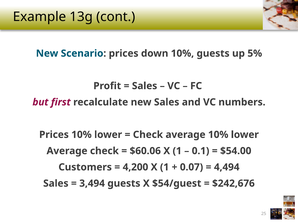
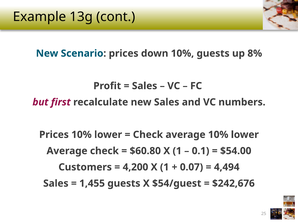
5%: 5% -> 8%
$60.06: $60.06 -> $60.80
3,494: 3,494 -> 1,455
